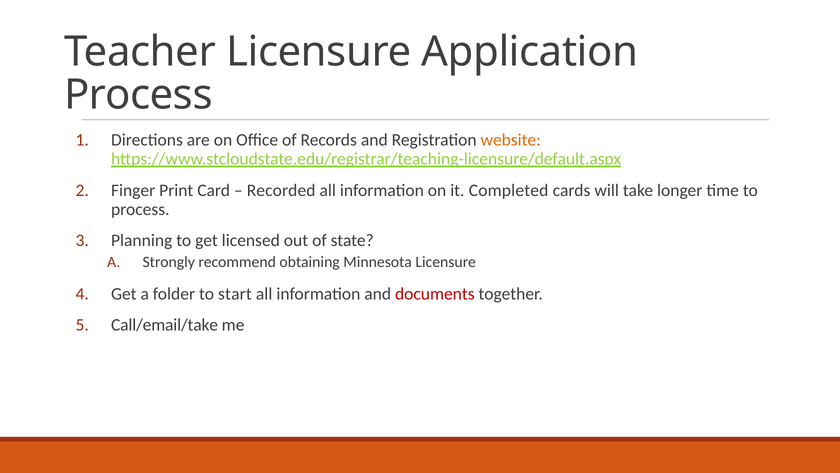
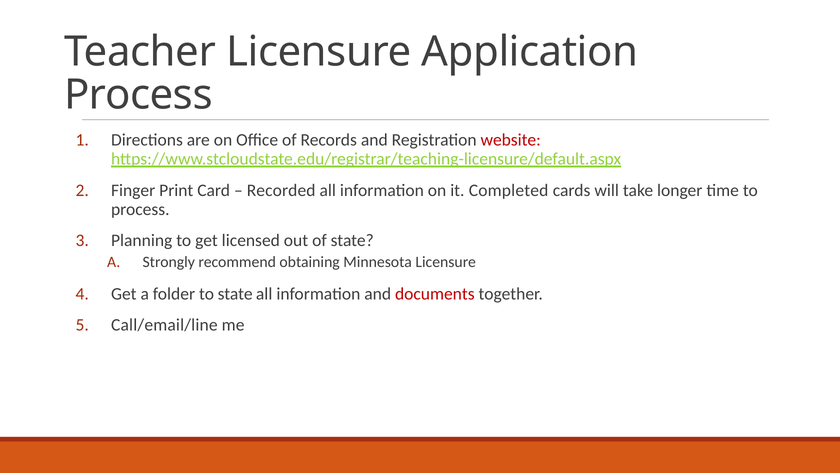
website colour: orange -> red
to start: start -> state
Call/email/take: Call/email/take -> Call/email/line
